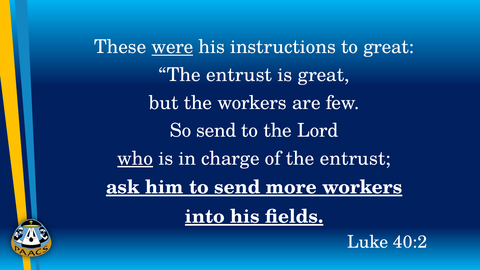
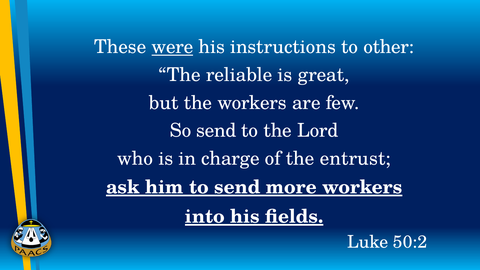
to great: great -> other
entrust at (239, 75): entrust -> reliable
who underline: present -> none
40:2: 40:2 -> 50:2
